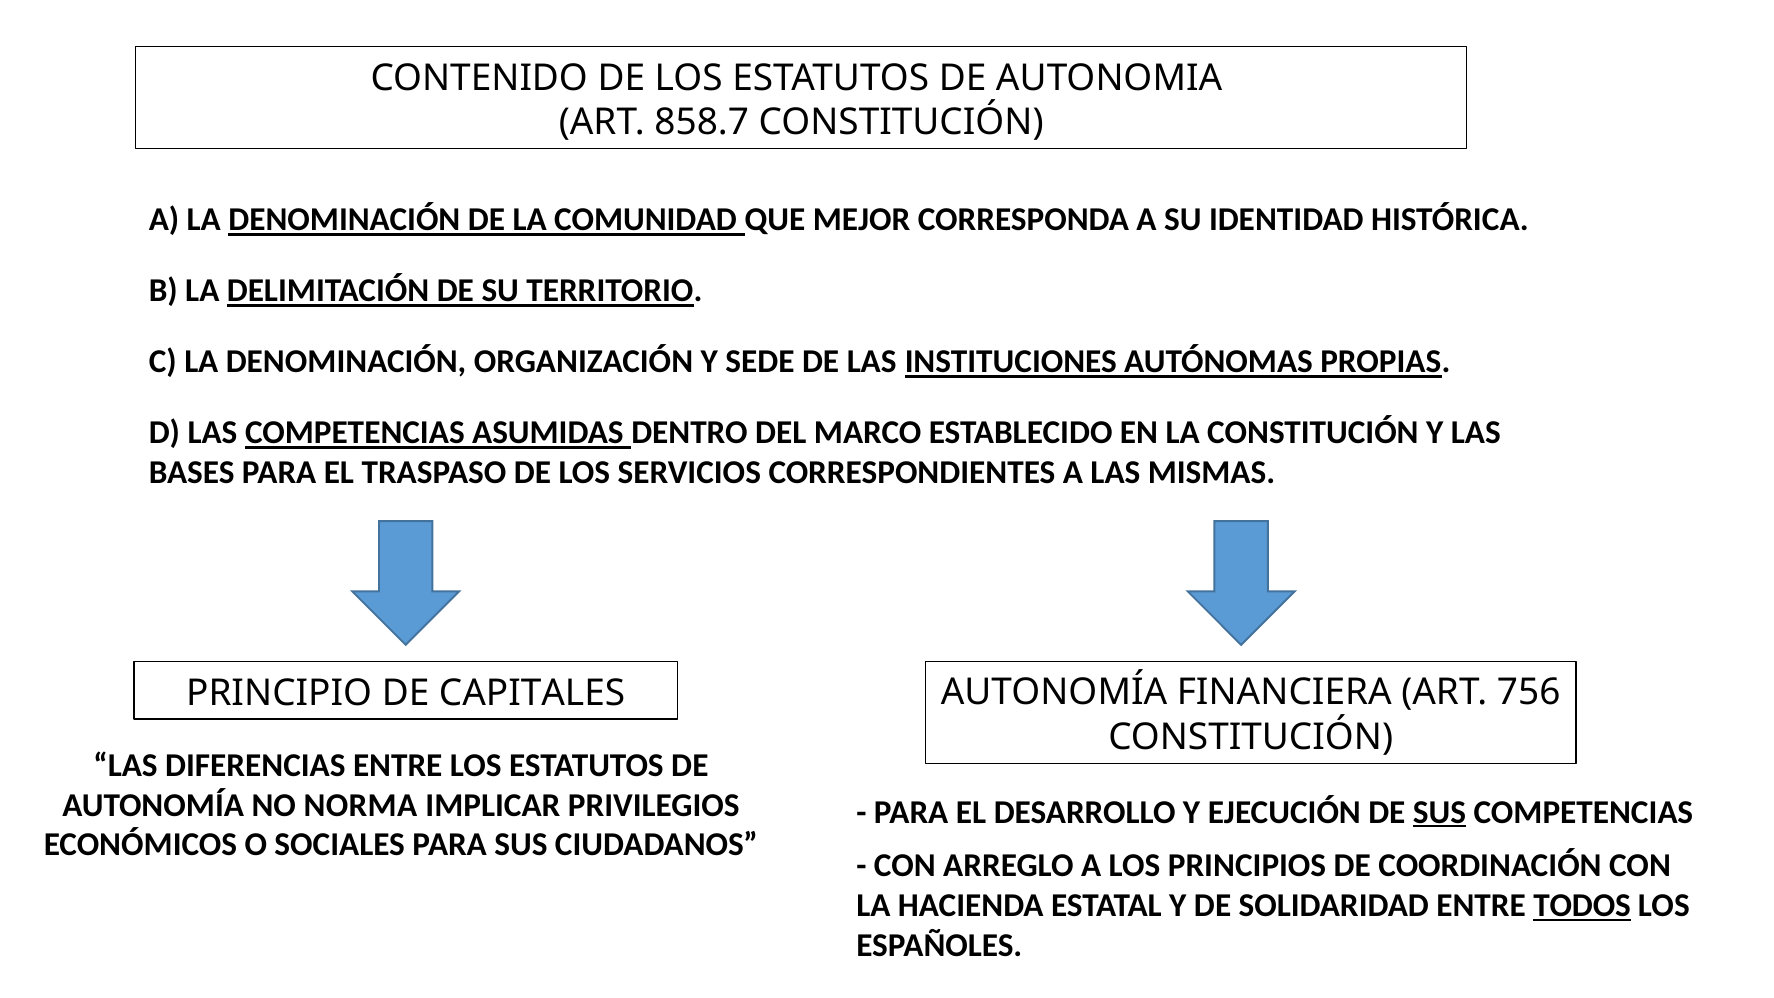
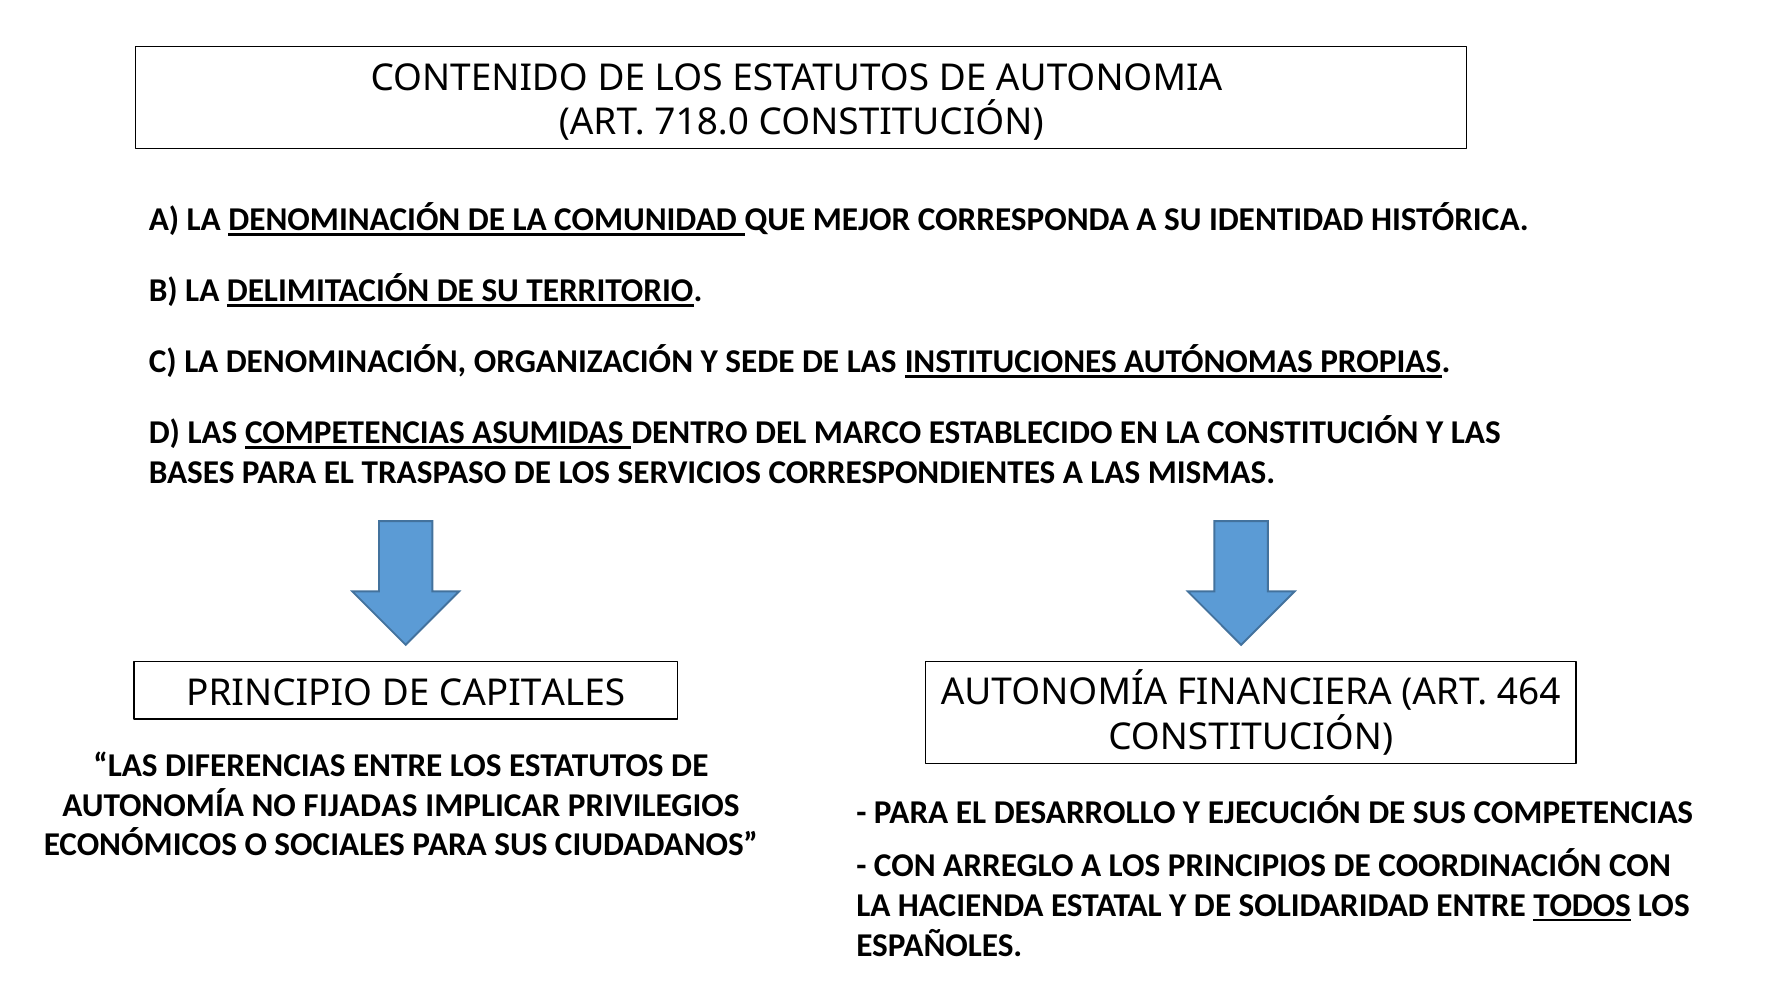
858.7: 858.7 -> 718.0
756: 756 -> 464
NORMA: NORMA -> FIJADAS
SUS at (1439, 812) underline: present -> none
